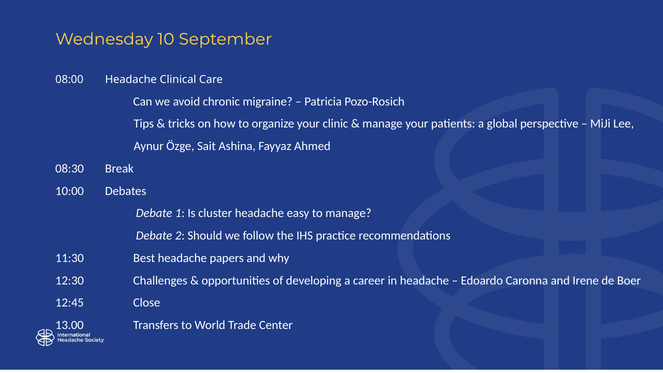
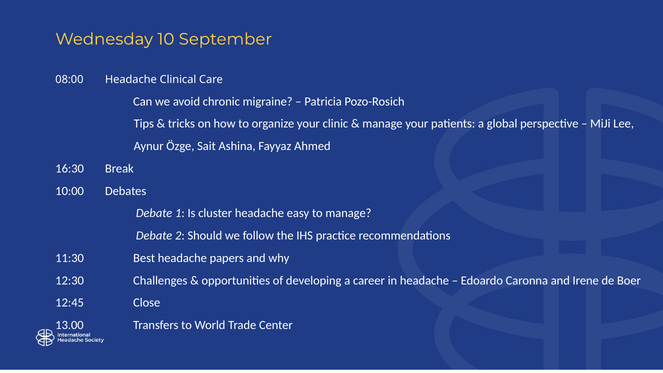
08:30: 08:30 -> 16:30
